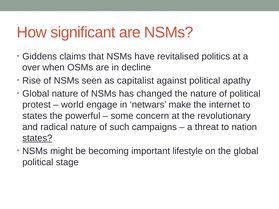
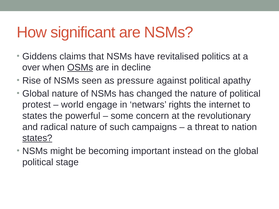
OSMs underline: none -> present
capitalist: capitalist -> pressure
make: make -> rights
lifestyle: lifestyle -> instead
